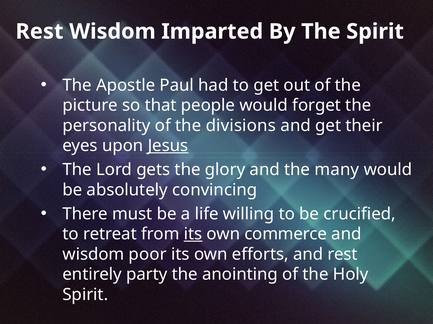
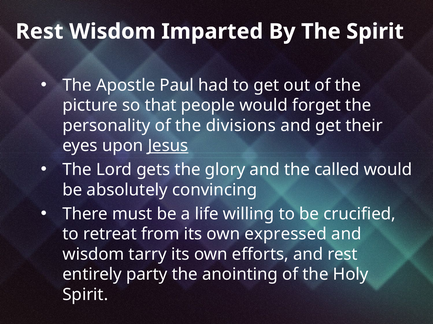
many: many -> called
its at (193, 235) underline: present -> none
commerce: commerce -> expressed
poor: poor -> tarry
